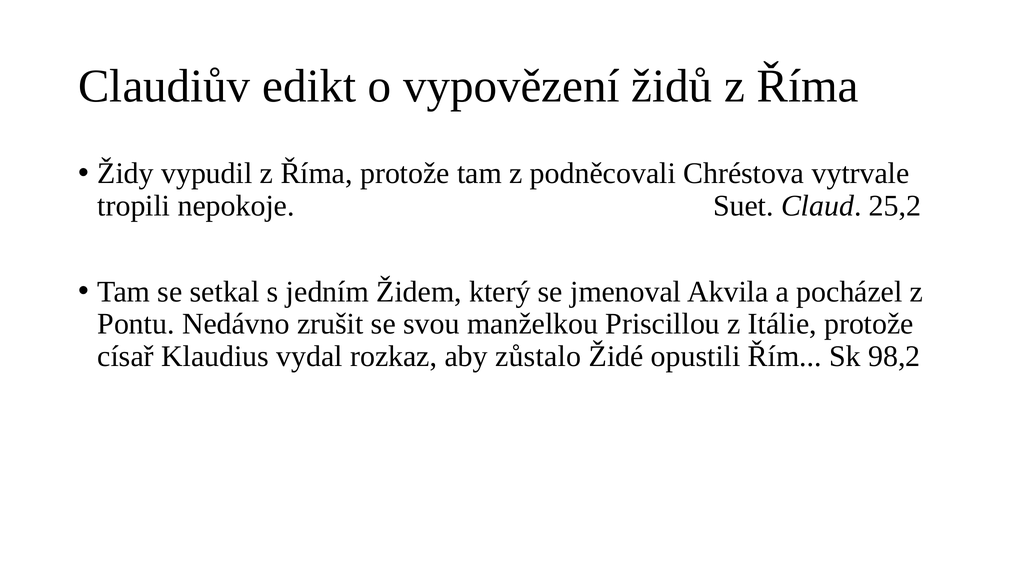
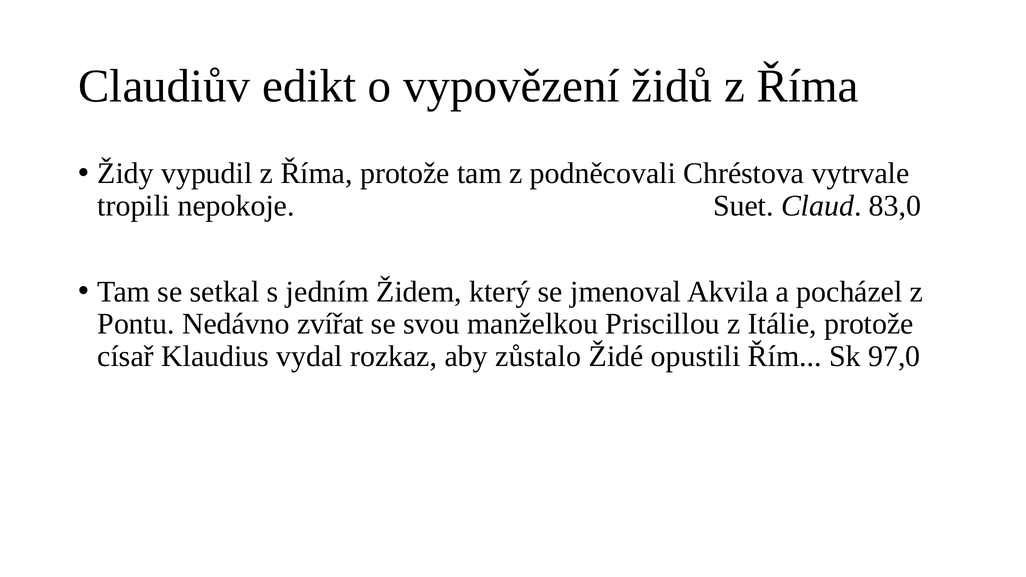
25,2: 25,2 -> 83,0
zrušit: zrušit -> zvířat
98,2: 98,2 -> 97,0
